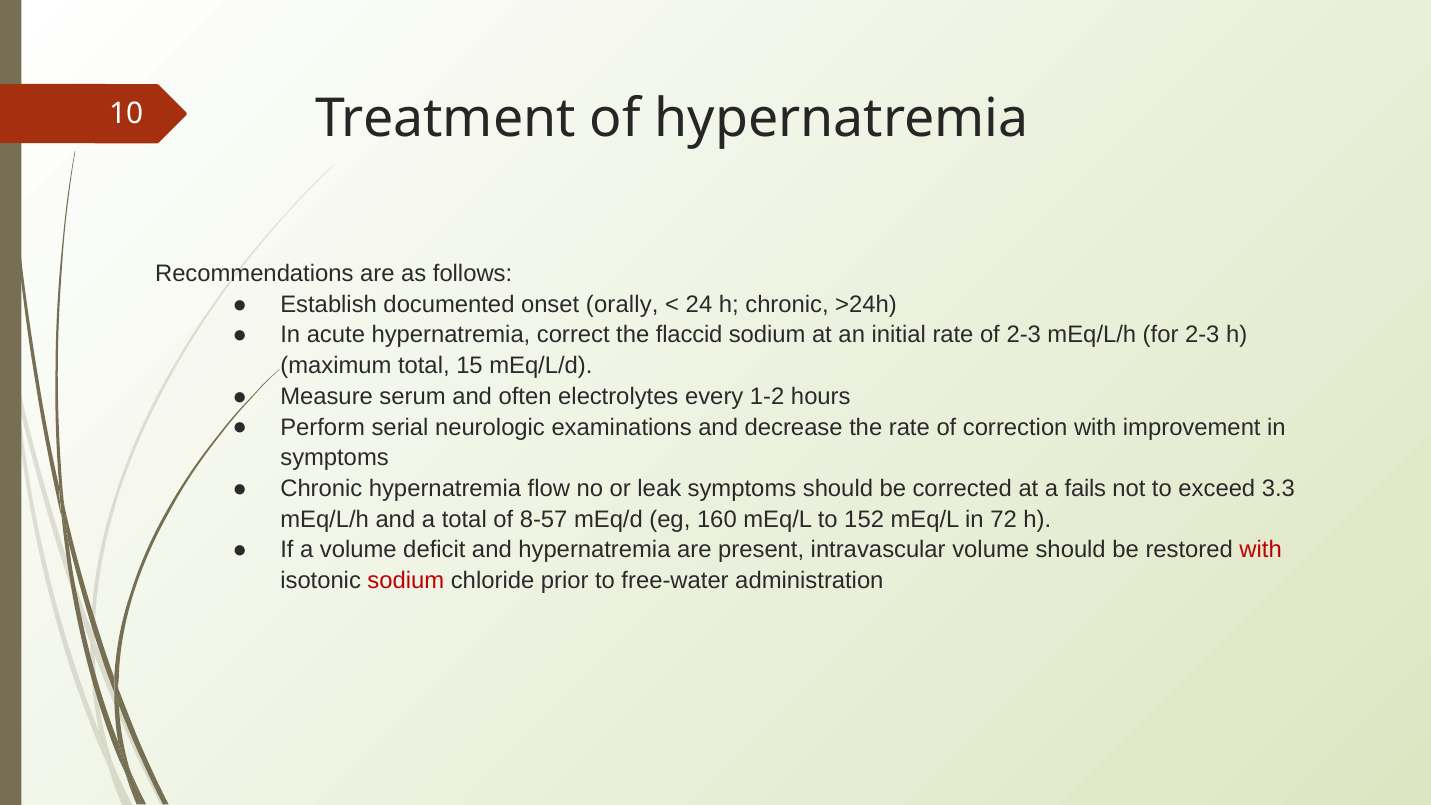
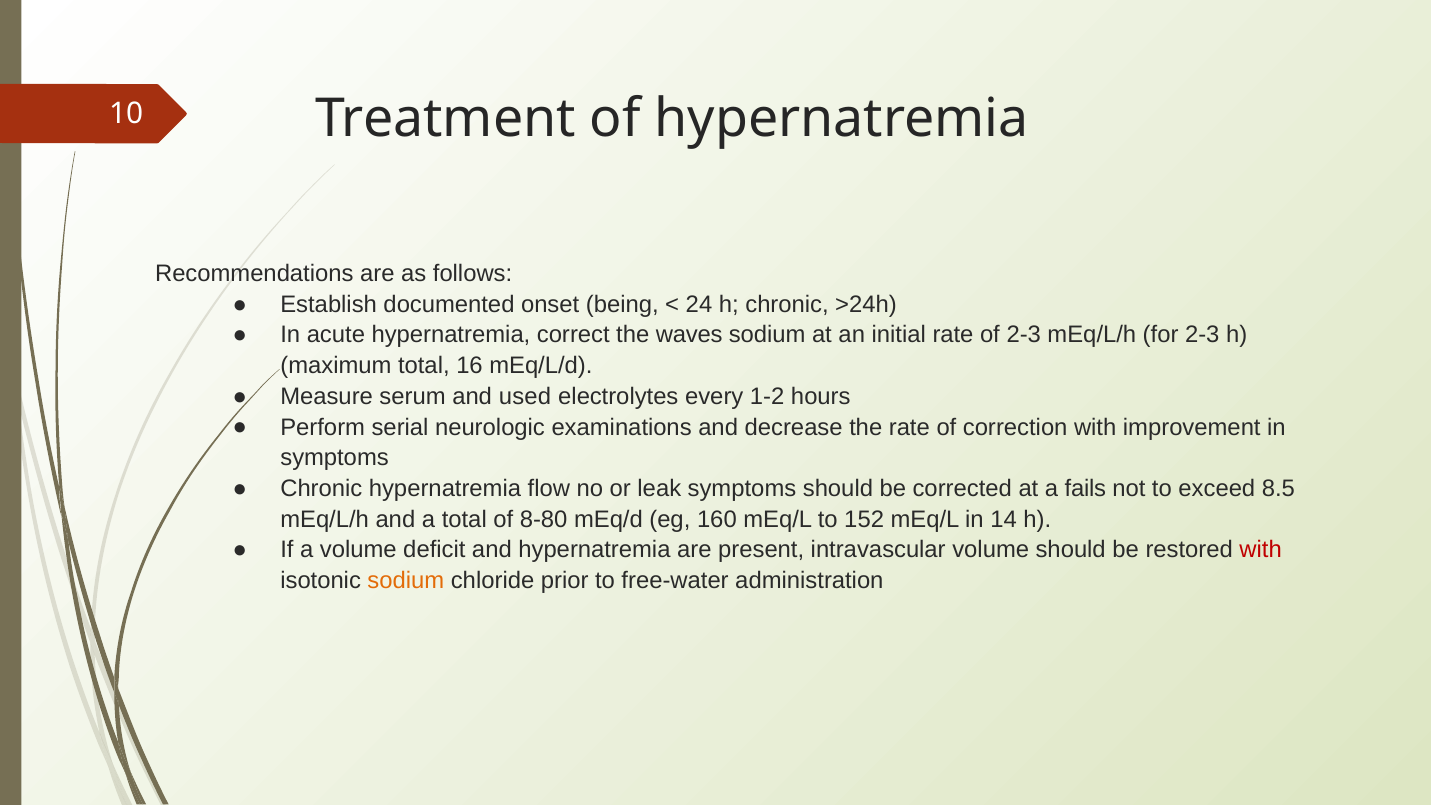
orally: orally -> being
flaccid: flaccid -> waves
15: 15 -> 16
often: often -> used
3.3: 3.3 -> 8.5
8-57: 8-57 -> 8-80
72: 72 -> 14
sodium at (406, 581) colour: red -> orange
